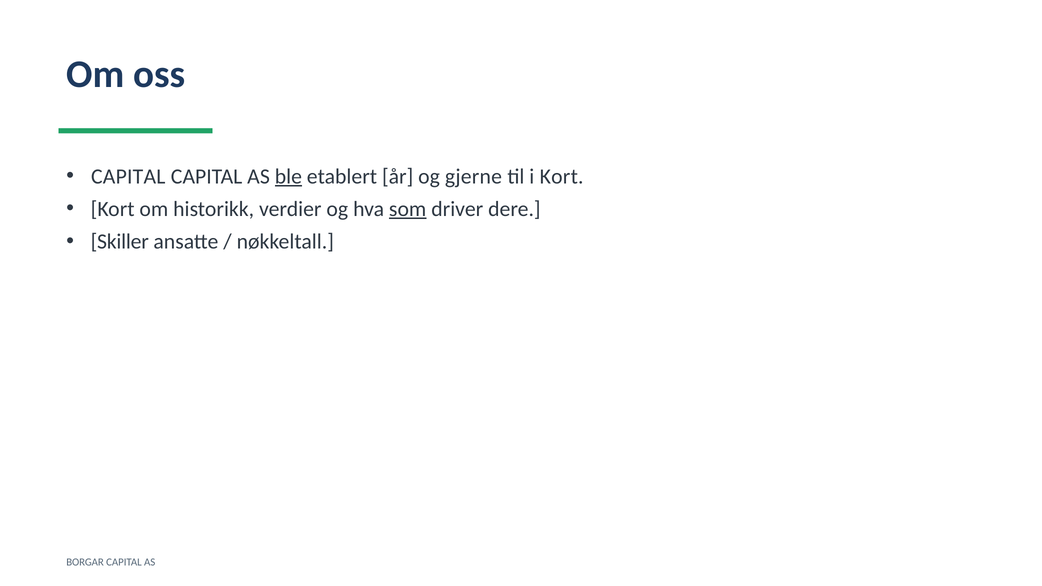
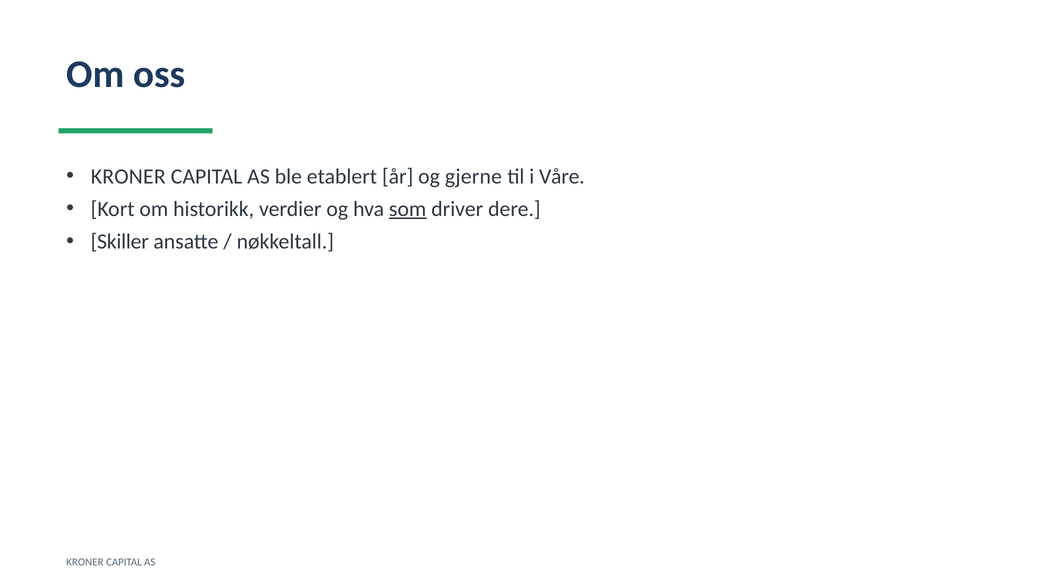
CAPITAL at (128, 176): CAPITAL -> KRONER
ble underline: present -> none
i Kort: Kort -> Våre
BORGAR at (85, 562): BORGAR -> KRONER
